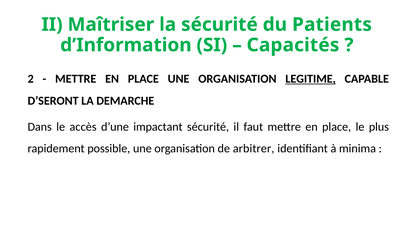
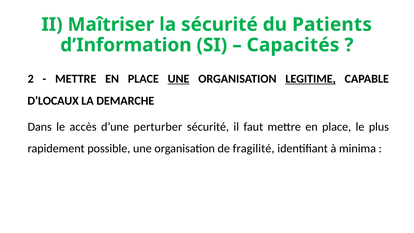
UNE at (179, 79) underline: none -> present
D’SERONT: D’SERONT -> D’LOCAUX
impactant: impactant -> perturber
arbitrer: arbitrer -> fragilité
